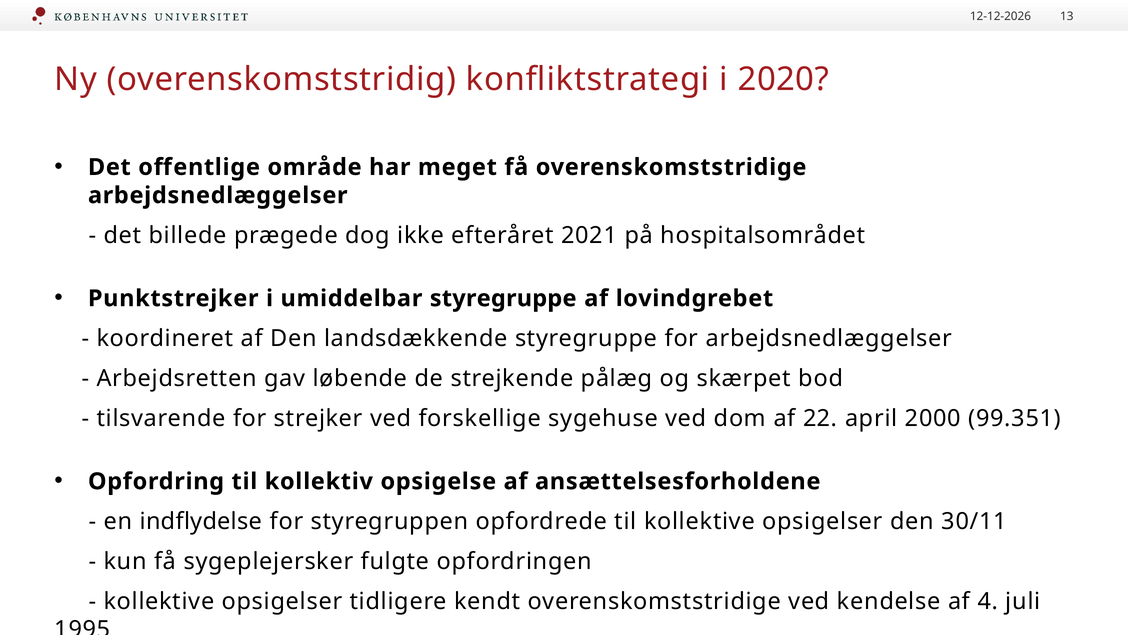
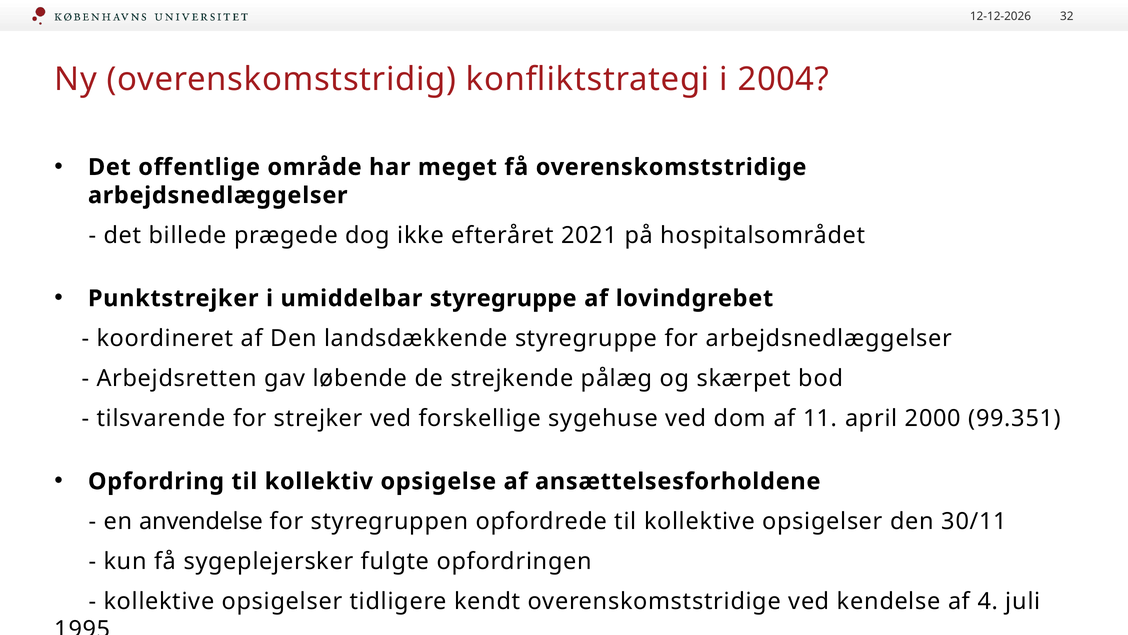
13: 13 -> 32
2020: 2020 -> 2004
22: 22 -> 11
indflydelse: indflydelse -> anvendelse
